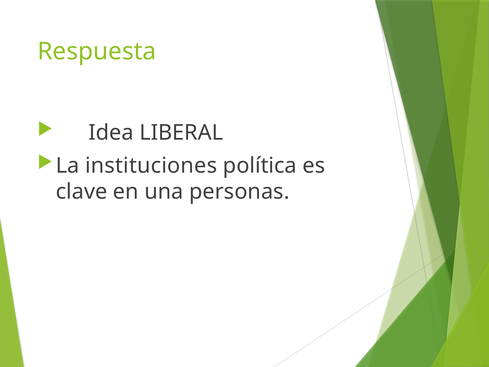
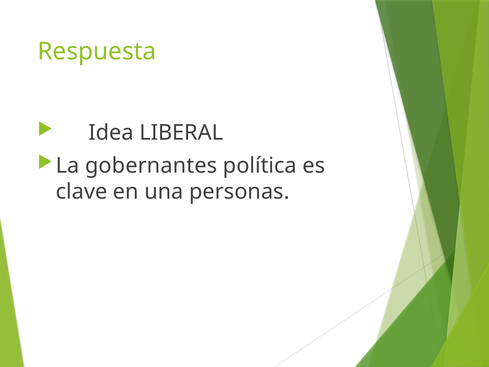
instituciones: instituciones -> gobernantes
